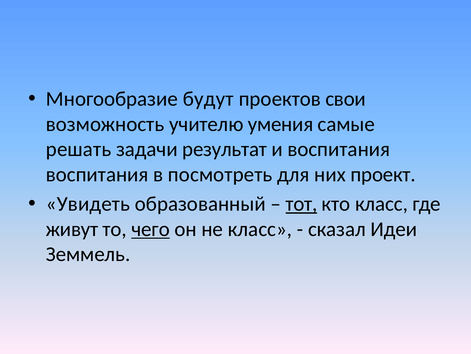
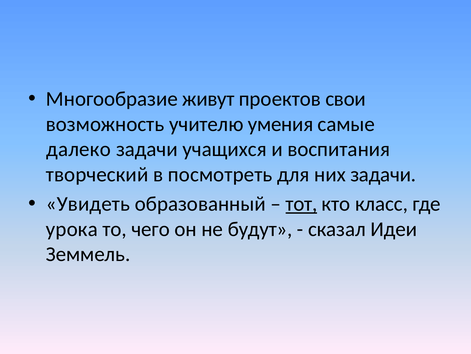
будут: будут -> живут
решать: решать -> далеко
результат: результат -> учащихся
воспитания at (97, 174): воспитания -> творческий
них проект: проект -> задачи
живут: живут -> урока
чего underline: present -> none
не класс: класс -> будут
